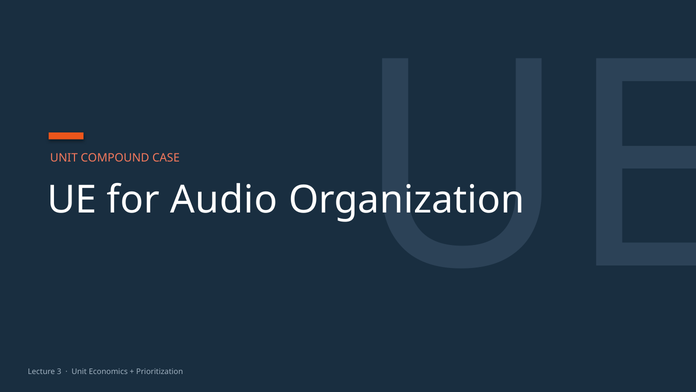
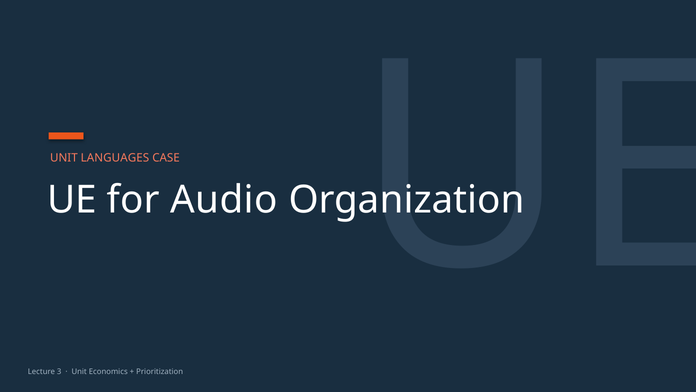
COMPOUND: COMPOUND -> LANGUAGES
